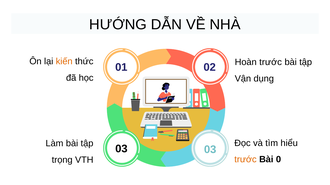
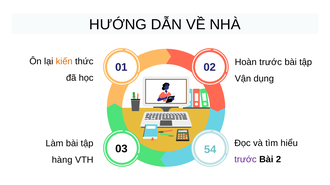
03 03: 03 -> 54
trước at (245, 160) colour: orange -> purple
0: 0 -> 2
trọng: trọng -> hàng
